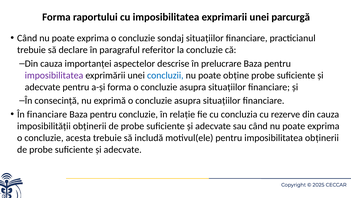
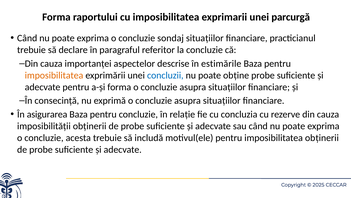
prelucrare: prelucrare -> estimările
imposibilitatea at (54, 75) colour: purple -> orange
În financiare: financiare -> asigurarea
